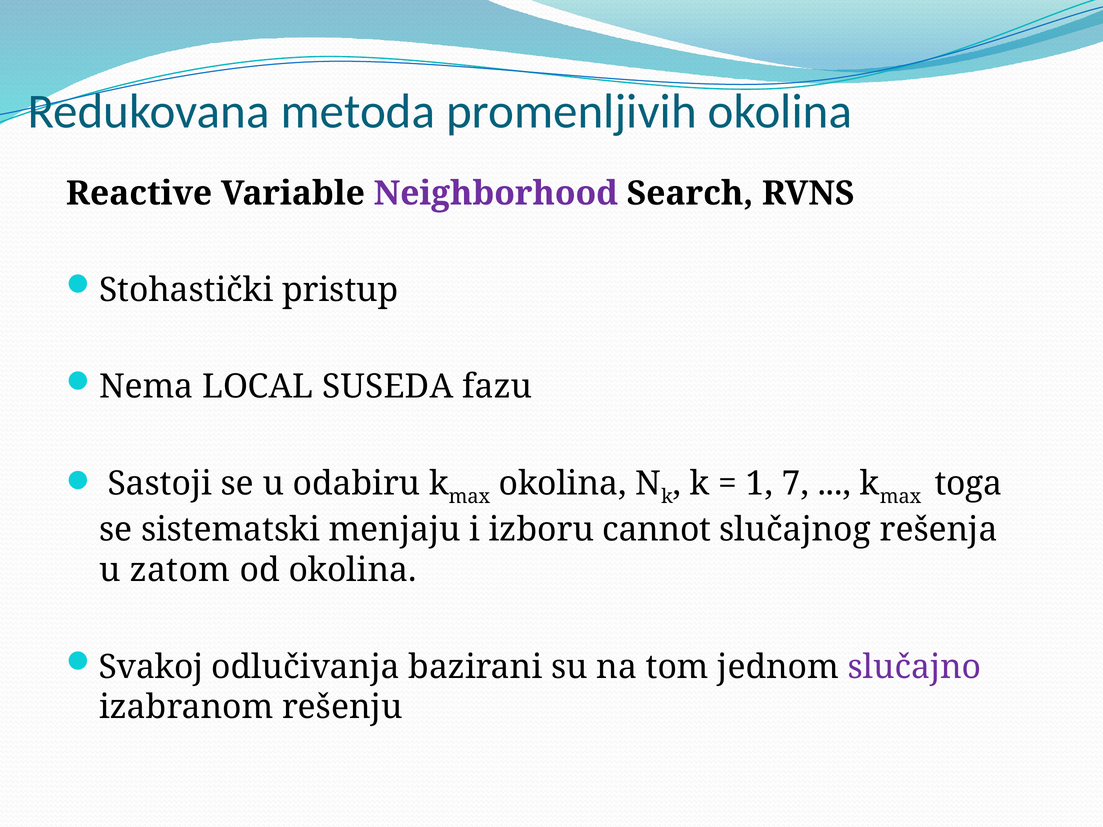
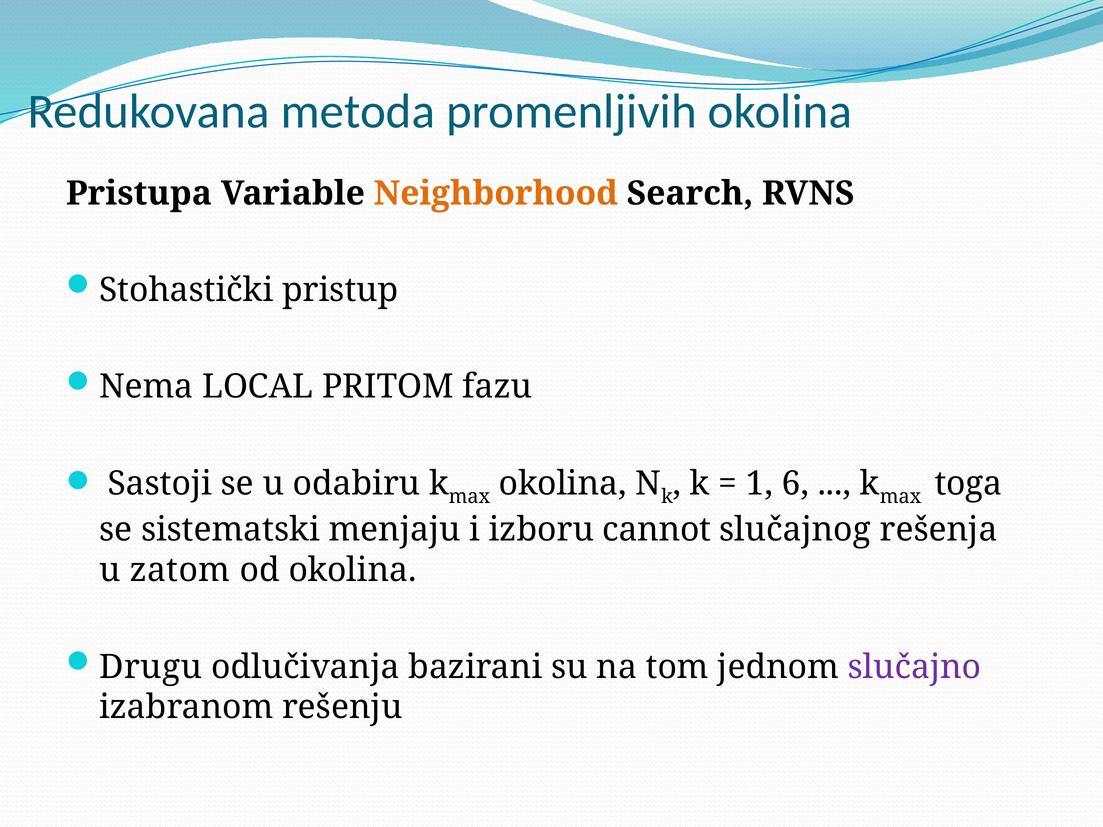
Reactive: Reactive -> Pristupa
Neighborhood colour: purple -> orange
SUSEDA: SUSEDA -> PRITOM
7: 7 -> 6
Svakoj: Svakoj -> Drugu
